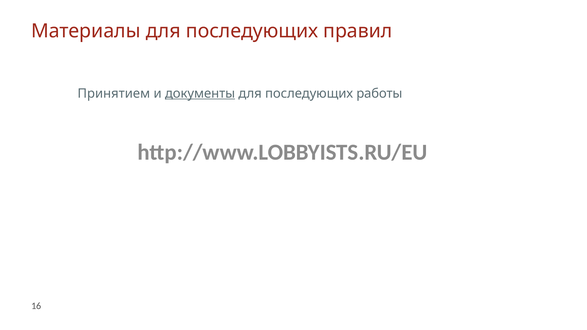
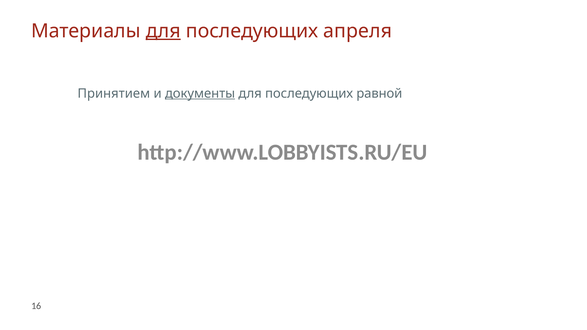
для at (163, 31) underline: none -> present
правил: правил -> апреля
работы: работы -> равной
